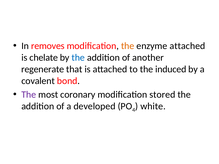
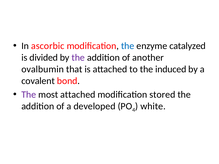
removes: removes -> ascorbic
the at (128, 46) colour: orange -> blue
enzyme attached: attached -> catalyzed
chelate: chelate -> divided
the at (78, 58) colour: blue -> purple
regenerate: regenerate -> ovalbumin
most coronary: coronary -> attached
